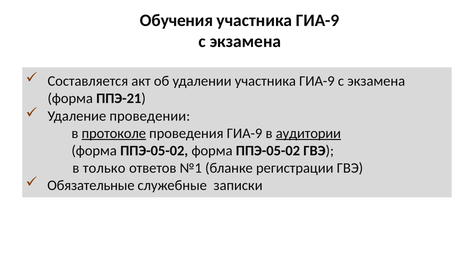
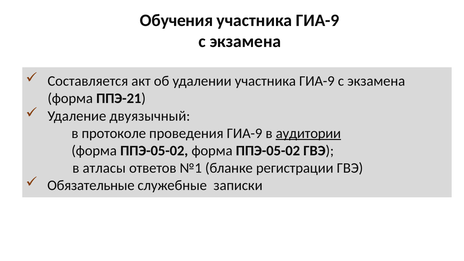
проведении: проведении -> двуязычный
протоколе underline: present -> none
только: только -> атласы
